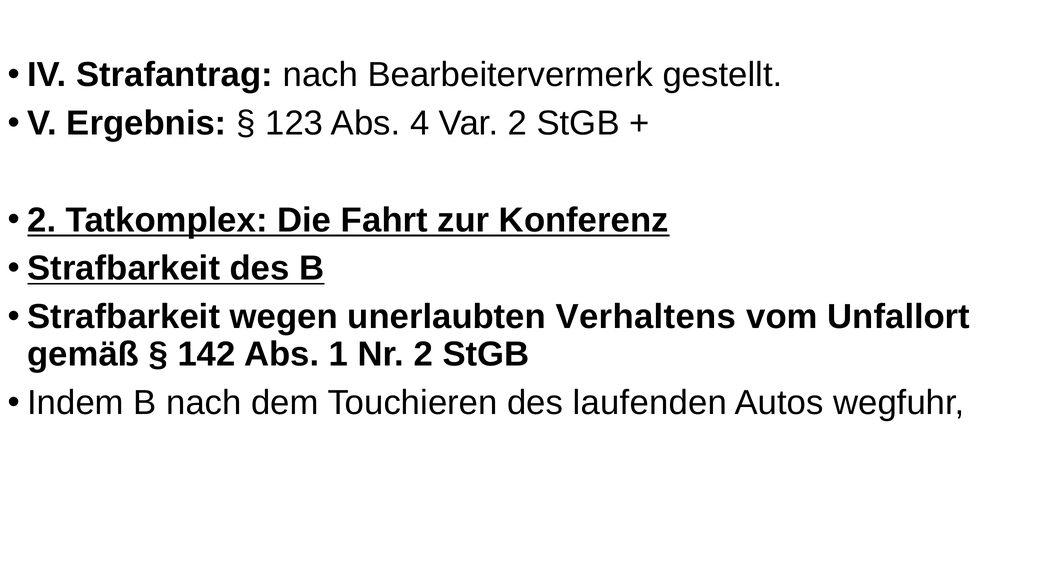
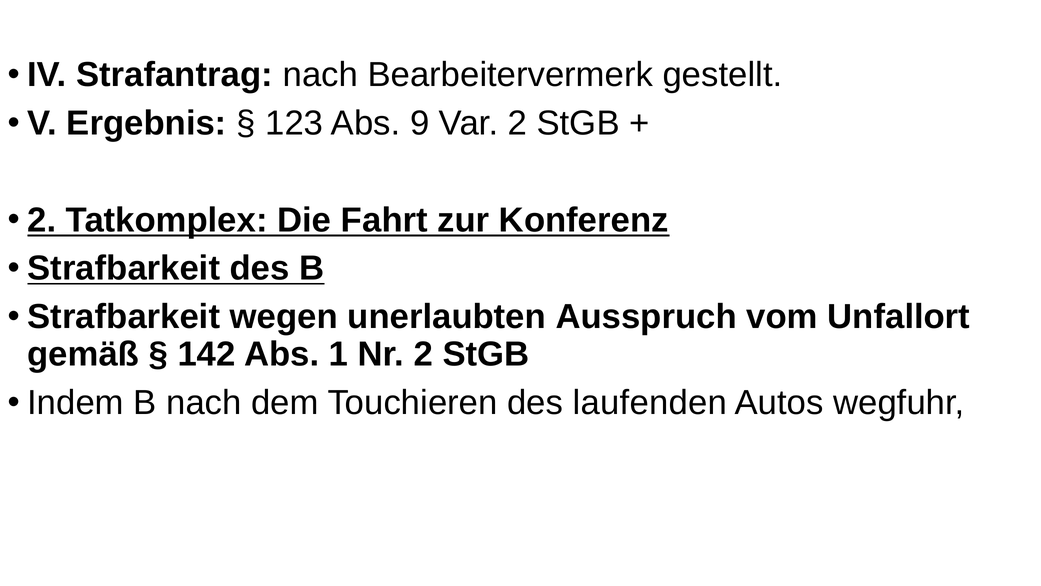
4: 4 -> 9
Verhaltens: Verhaltens -> Ausspruch
